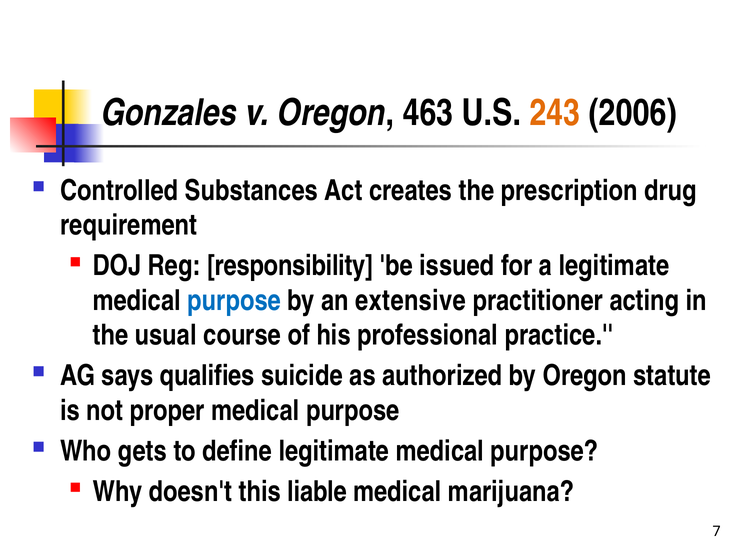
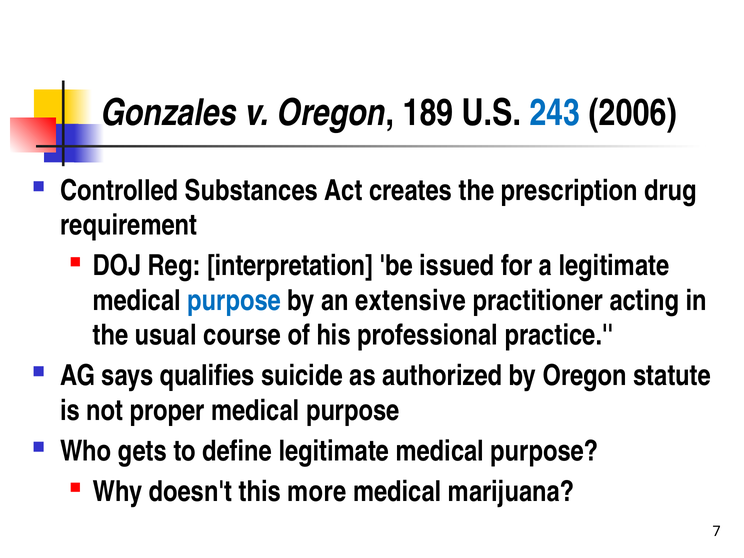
463: 463 -> 189
243 colour: orange -> blue
responsibility: responsibility -> interpretation
liable: liable -> more
